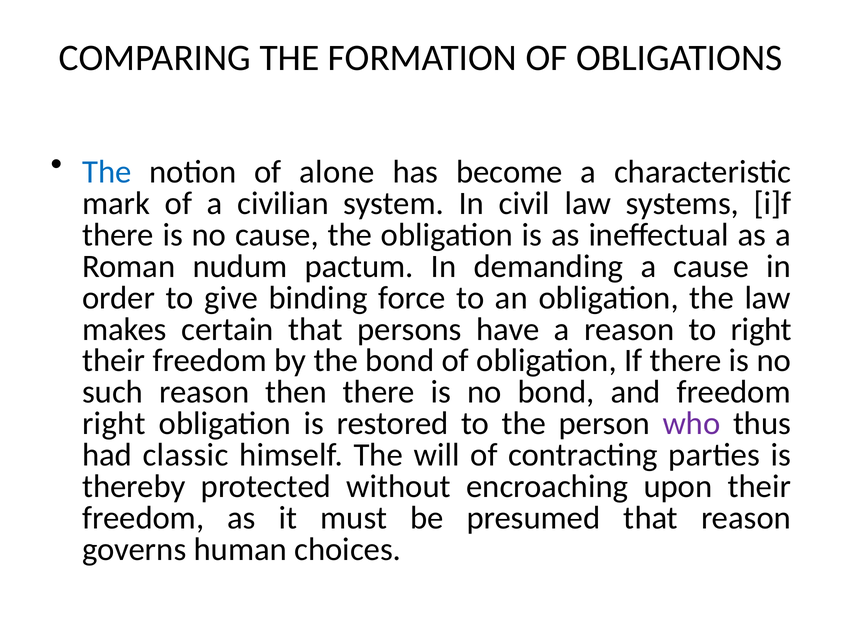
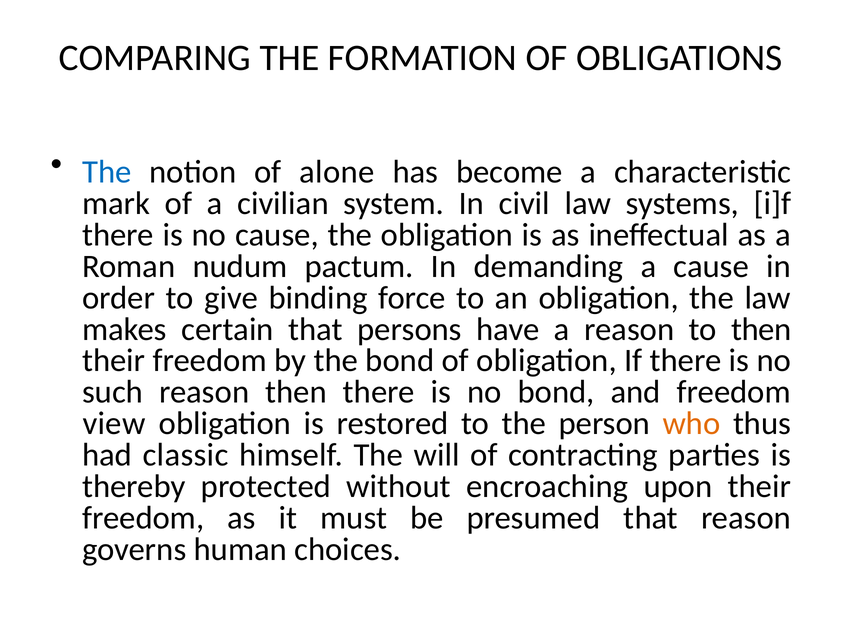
to right: right -> then
right at (114, 424): right -> view
who colour: purple -> orange
